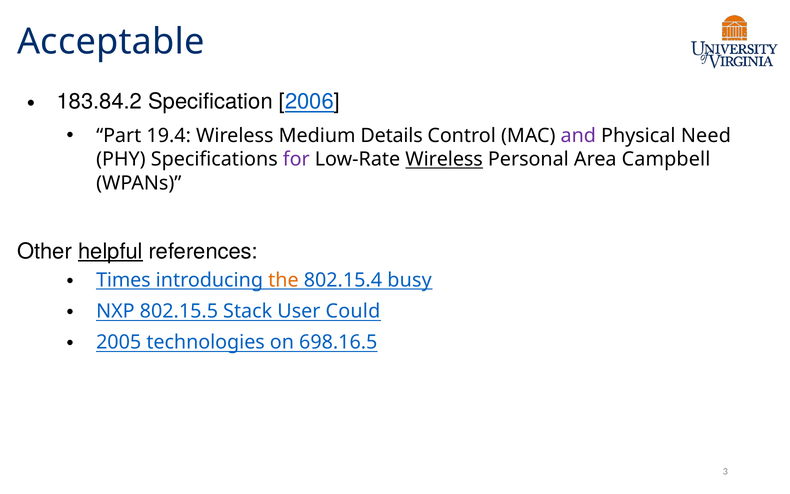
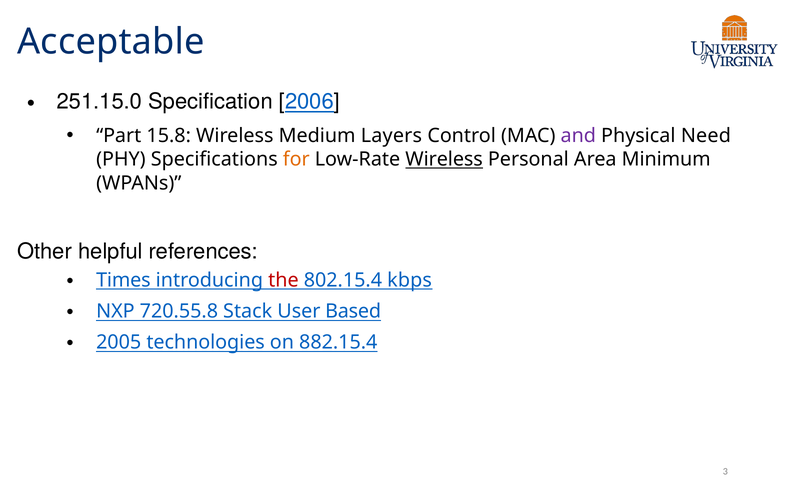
183.84.2: 183.84.2 -> 251.15.0
19.4: 19.4 -> 15.8
Details: Details -> Layers
for colour: purple -> orange
Campbell: Campbell -> Minimum
helpful underline: present -> none
the colour: orange -> red
busy: busy -> kbps
802.15.5: 802.15.5 -> 720.55.8
Could: Could -> Based
698.16.5: 698.16.5 -> 882.15.4
